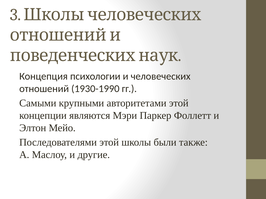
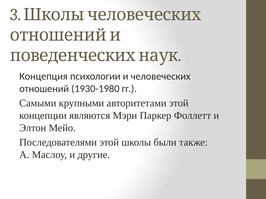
1930-1990: 1930-1990 -> 1930-1980
